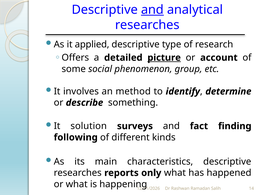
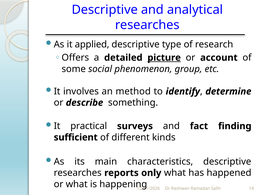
and at (152, 10) underline: present -> none
solution: solution -> practical
following: following -> sufficient
